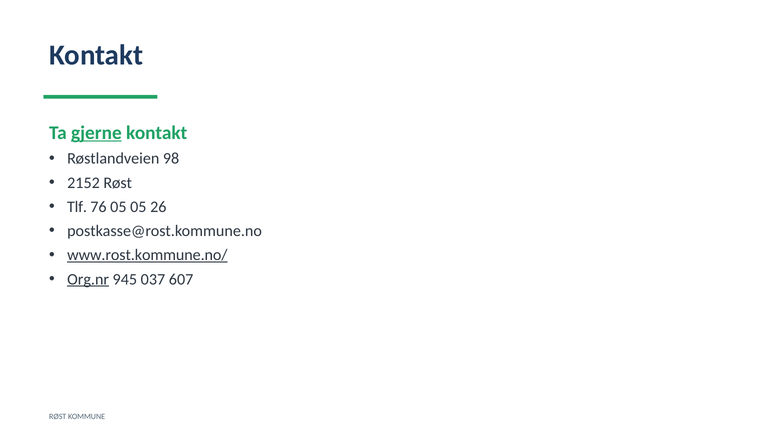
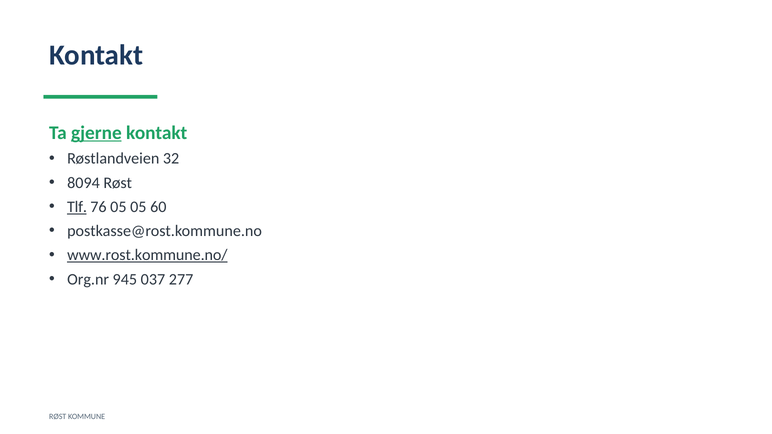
98: 98 -> 32
2152: 2152 -> 8094
Tlf underline: none -> present
26: 26 -> 60
Org.nr underline: present -> none
607: 607 -> 277
